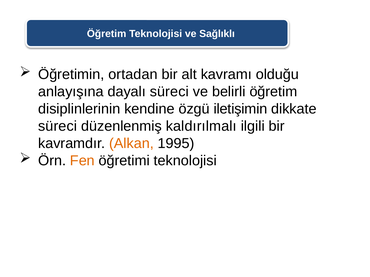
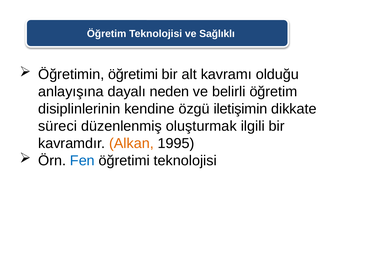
Öğretimin ortadan: ortadan -> öğretimi
dayalı süreci: süreci -> neden
kaldırılmalı: kaldırılmalı -> oluşturmak
Fen colour: orange -> blue
